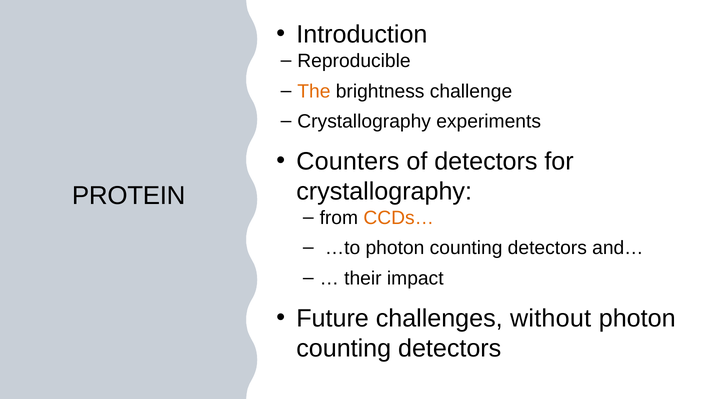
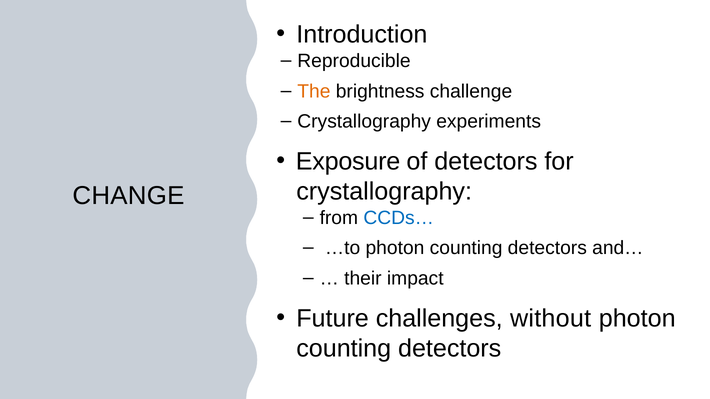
Counters: Counters -> Exposure
PROTEIN: PROTEIN -> CHANGE
CCDs… colour: orange -> blue
